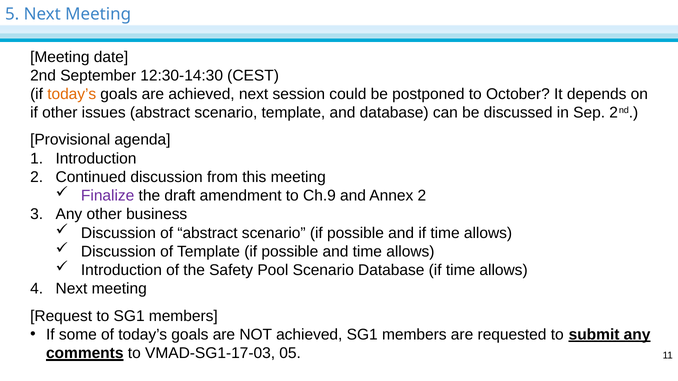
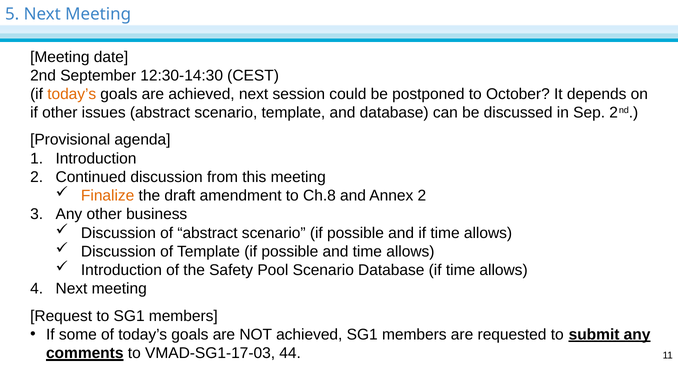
Finalize colour: purple -> orange
Ch.9: Ch.9 -> Ch.8
05: 05 -> 44
